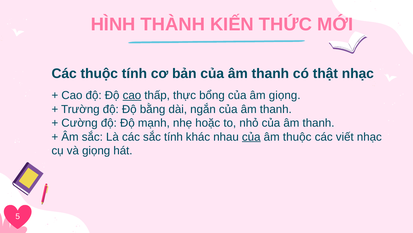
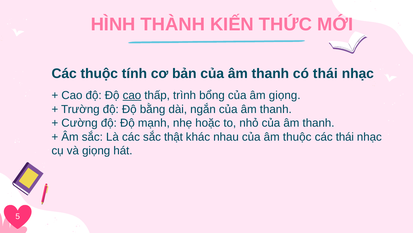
có thật: thật -> thái
thực: thực -> trình
sắc tính: tính -> thật
của at (251, 136) underline: present -> none
các viết: viết -> thái
